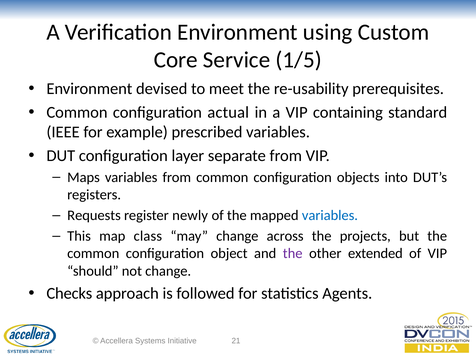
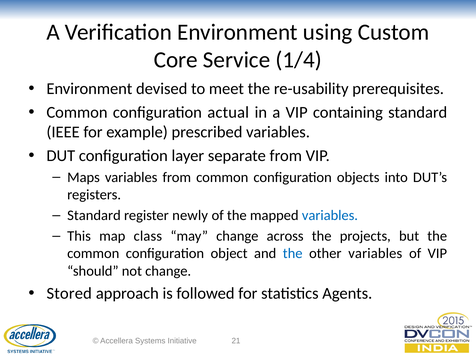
1/5: 1/5 -> 1/4
Requests at (94, 215): Requests -> Standard
the at (293, 254) colour: purple -> blue
other extended: extended -> variables
Checks: Checks -> Stored
